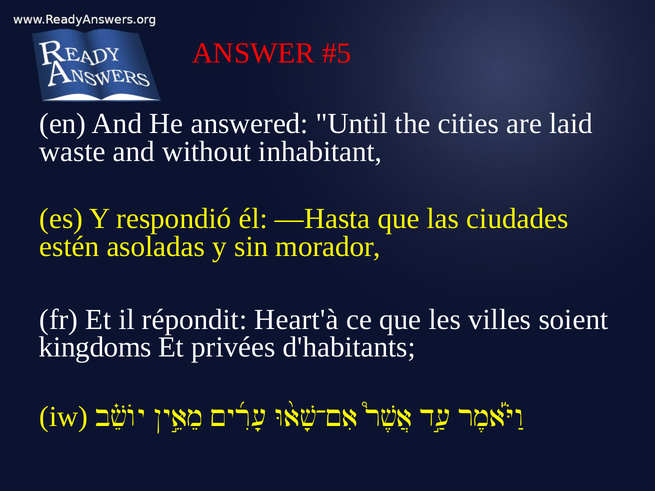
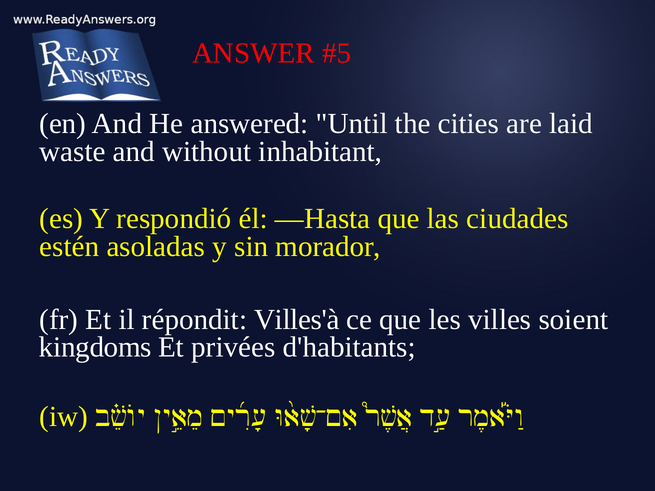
Heart'à: Heart'à -> Villes'à
